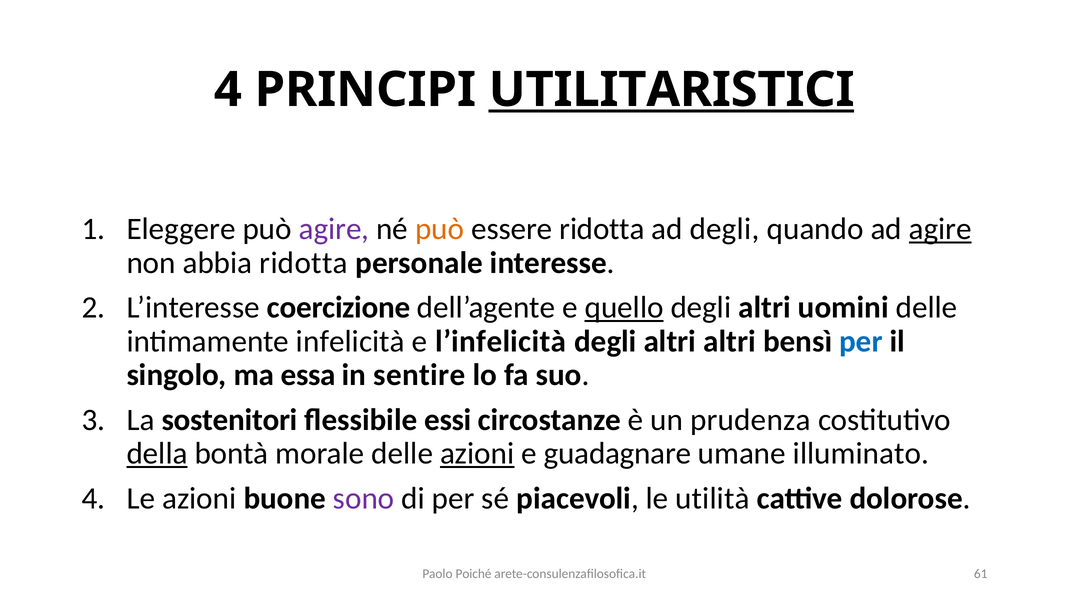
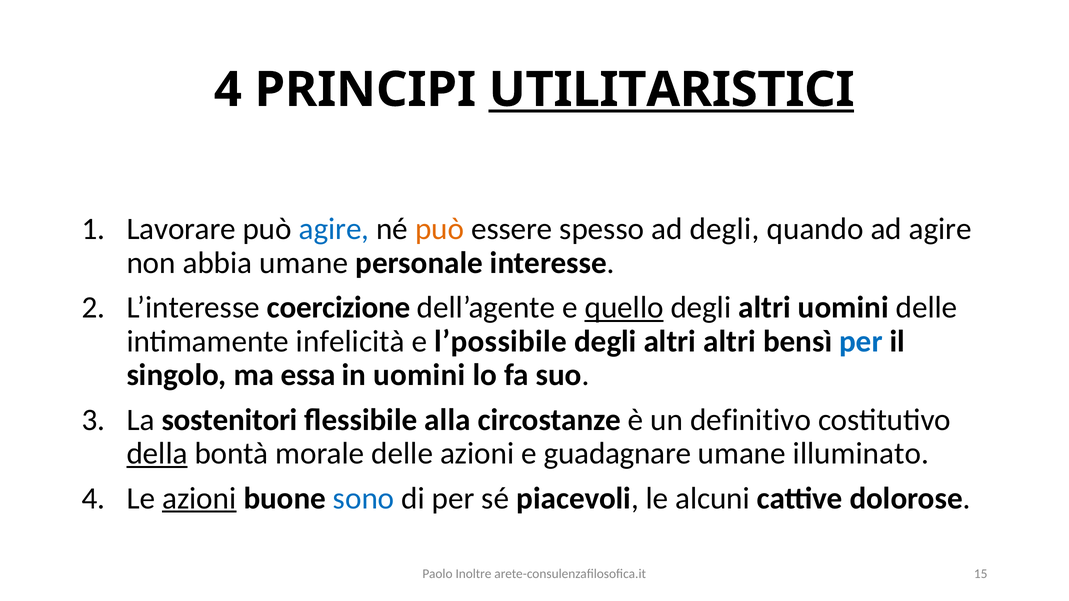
Eleggere: Eleggere -> Lavorare
agire at (334, 229) colour: purple -> blue
essere ridotta: ridotta -> spesso
agire at (940, 229) underline: present -> none
abbia ridotta: ridotta -> umane
l’infelicità: l’infelicità -> l’possibile
in sentire: sentire -> uomini
essi: essi -> alla
prudenza: prudenza -> definitivo
azioni at (477, 454) underline: present -> none
azioni at (199, 498) underline: none -> present
sono colour: purple -> blue
utilità: utilità -> alcuni
Poiché: Poiché -> Inoltre
61: 61 -> 15
